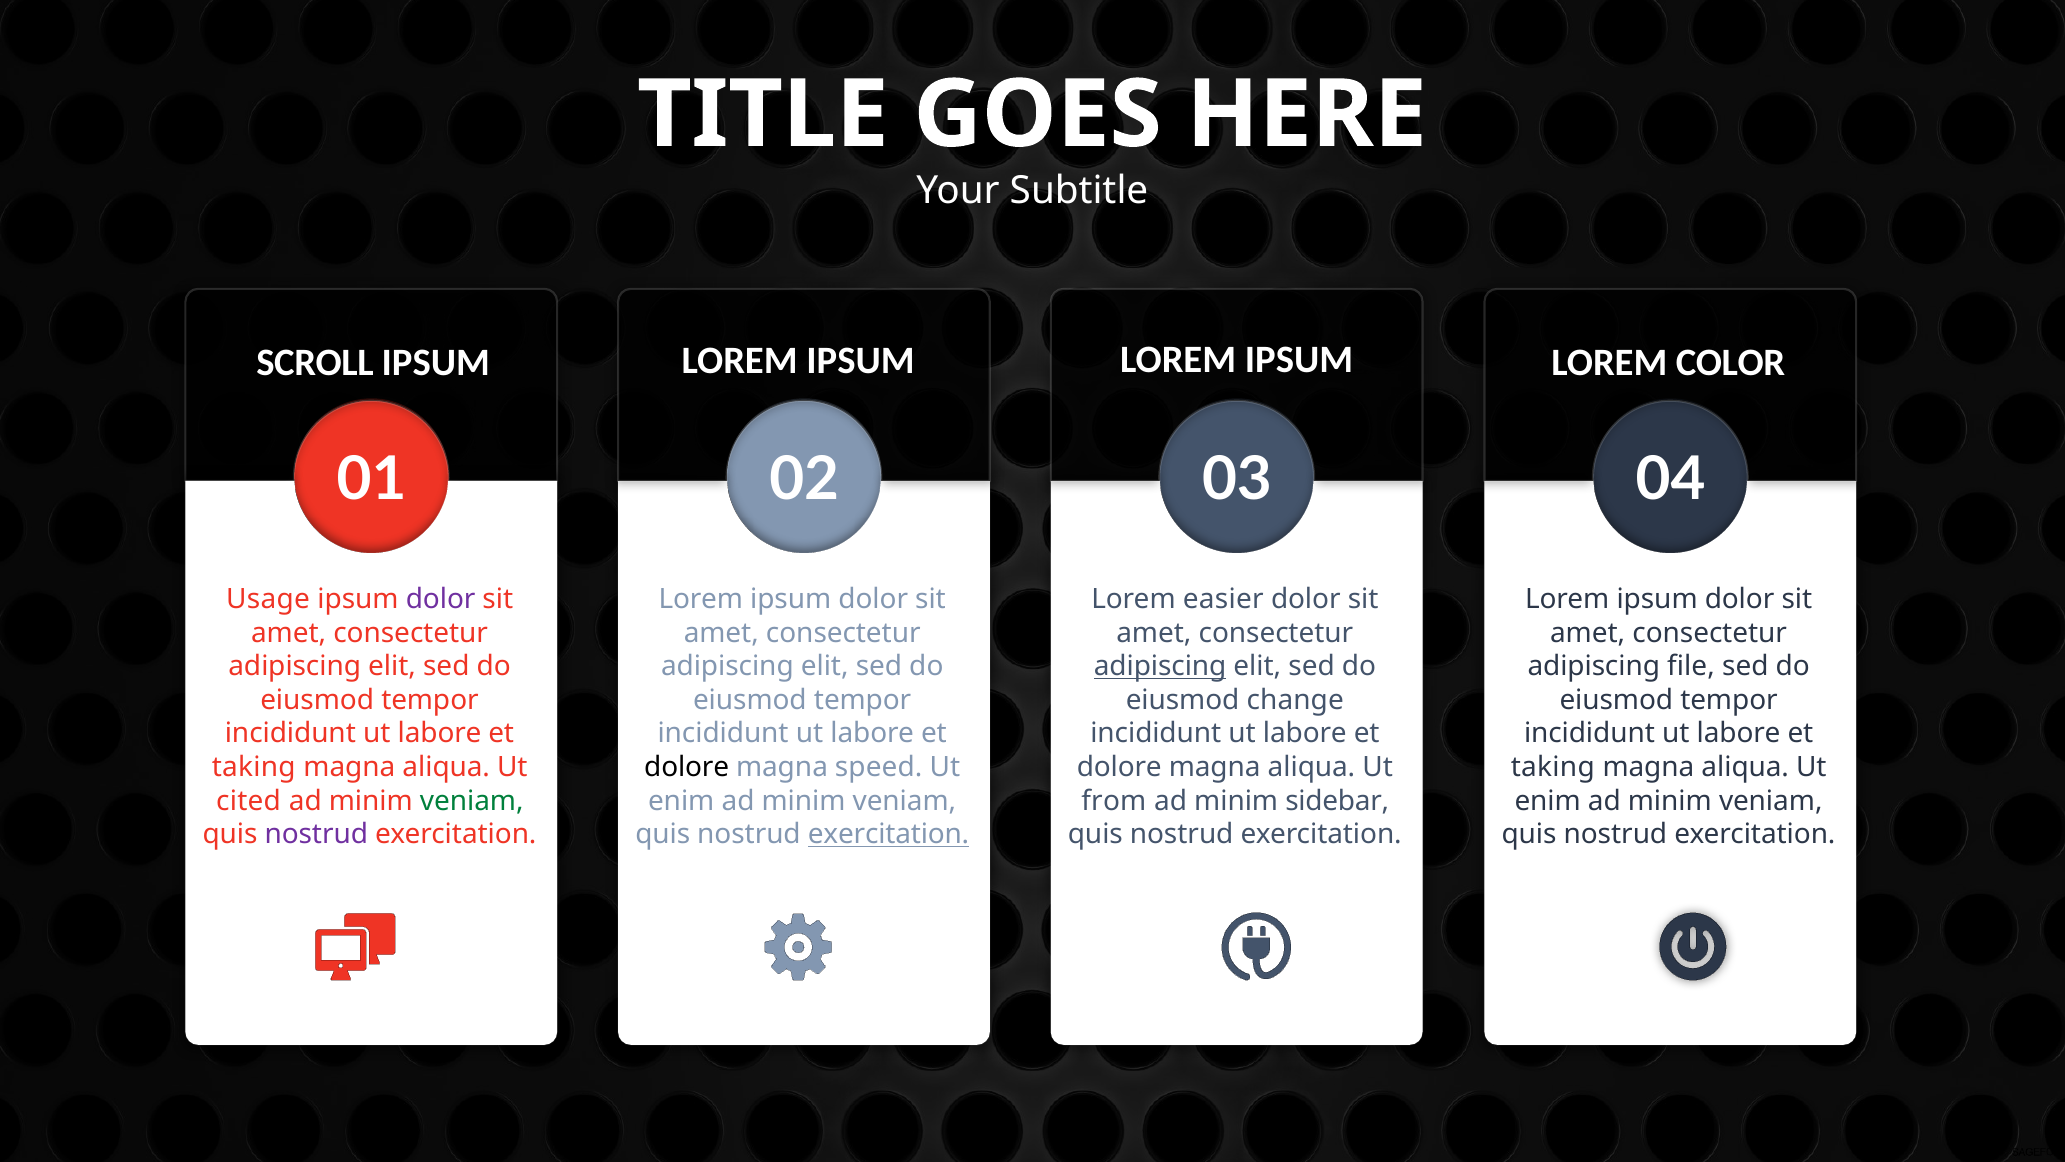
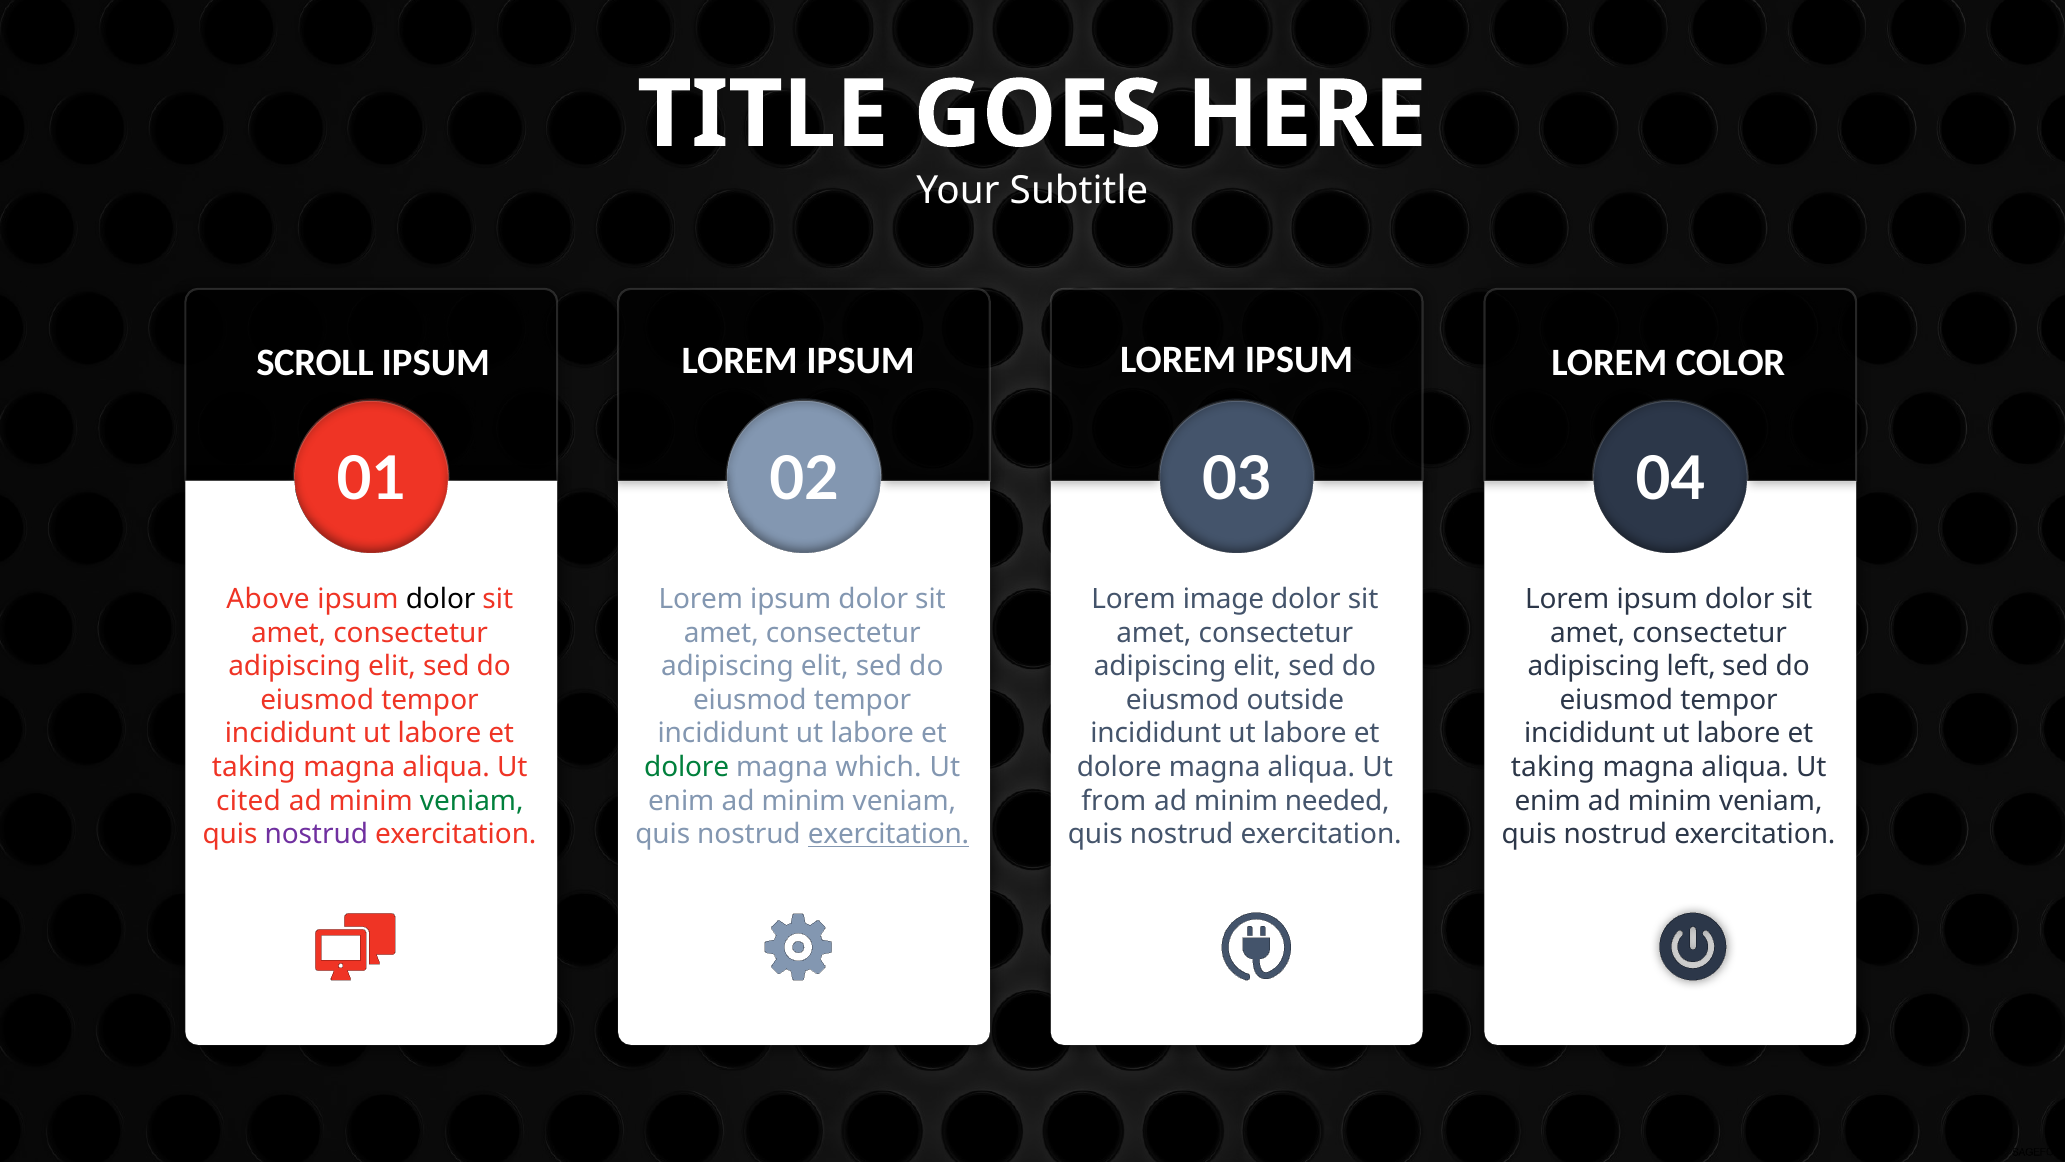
Usage: Usage -> Above
dolor at (441, 599) colour: purple -> black
easier: easier -> image
adipiscing at (1160, 666) underline: present -> none
file: file -> left
change: change -> outside
dolore at (687, 767) colour: black -> green
speed: speed -> which
sidebar: sidebar -> needed
